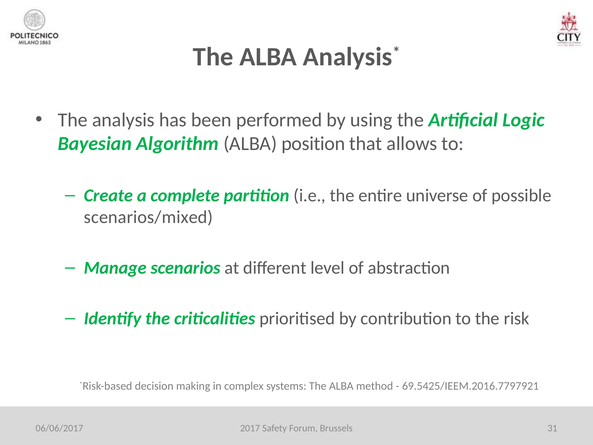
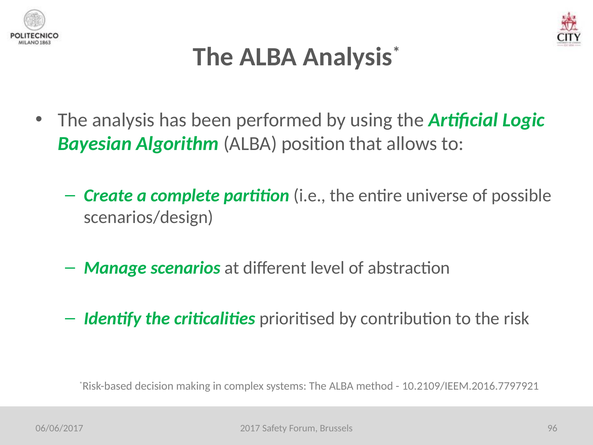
scenarios/mixed: scenarios/mixed -> scenarios/design
69.5425/IEEM.2016.7797921: 69.5425/IEEM.2016.7797921 -> 10.2109/IEEM.2016.7797921
31: 31 -> 96
